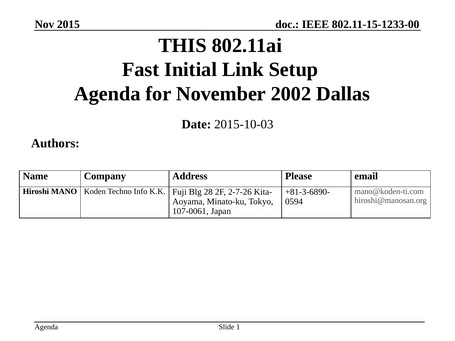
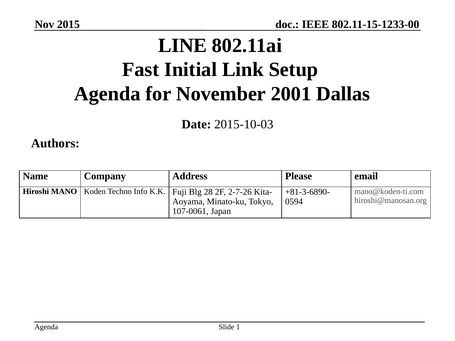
THIS: THIS -> LINE
2002: 2002 -> 2001
